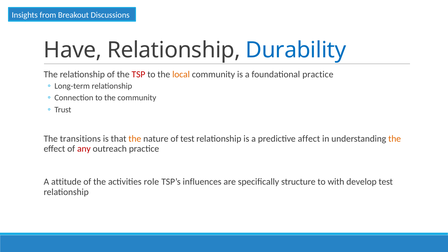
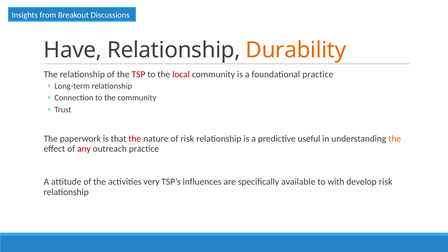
Durability colour: blue -> orange
local colour: orange -> red
transitions: transitions -> paperwork
the at (135, 139) colour: orange -> red
of test: test -> risk
affect: affect -> useful
role: role -> very
structure: structure -> available
develop test: test -> risk
